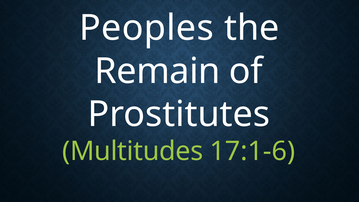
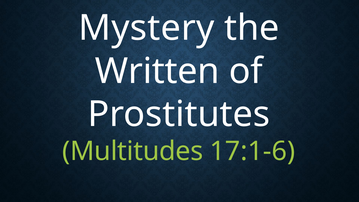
Peoples: Peoples -> Mystery
Remain: Remain -> Written
